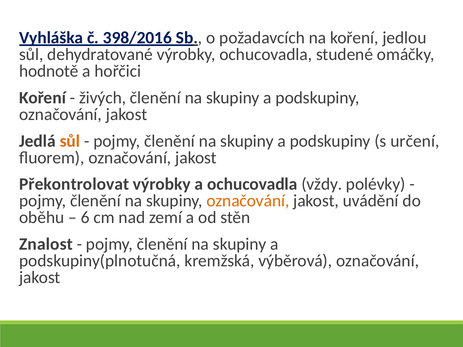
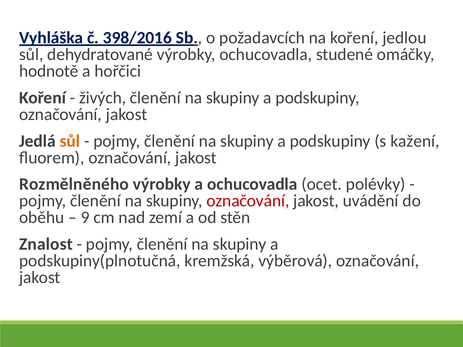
určení: určení -> kažení
Překontrolovat: Překontrolovat -> Rozmělněného
vždy: vždy -> ocet
označování at (248, 201) colour: orange -> red
6: 6 -> 9
